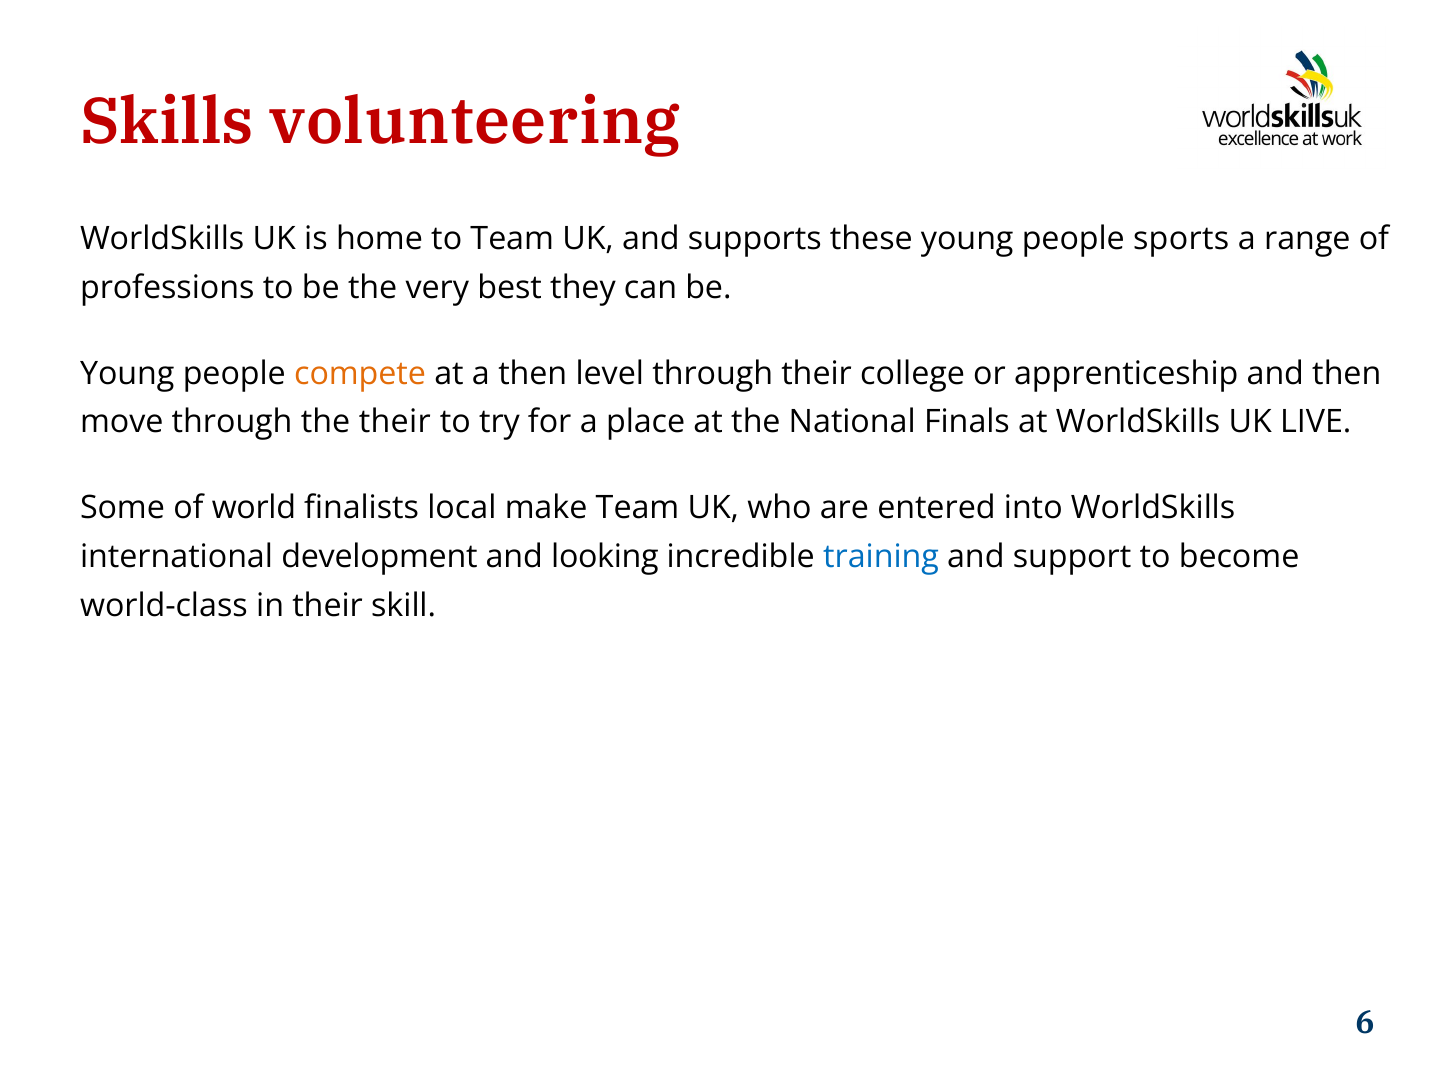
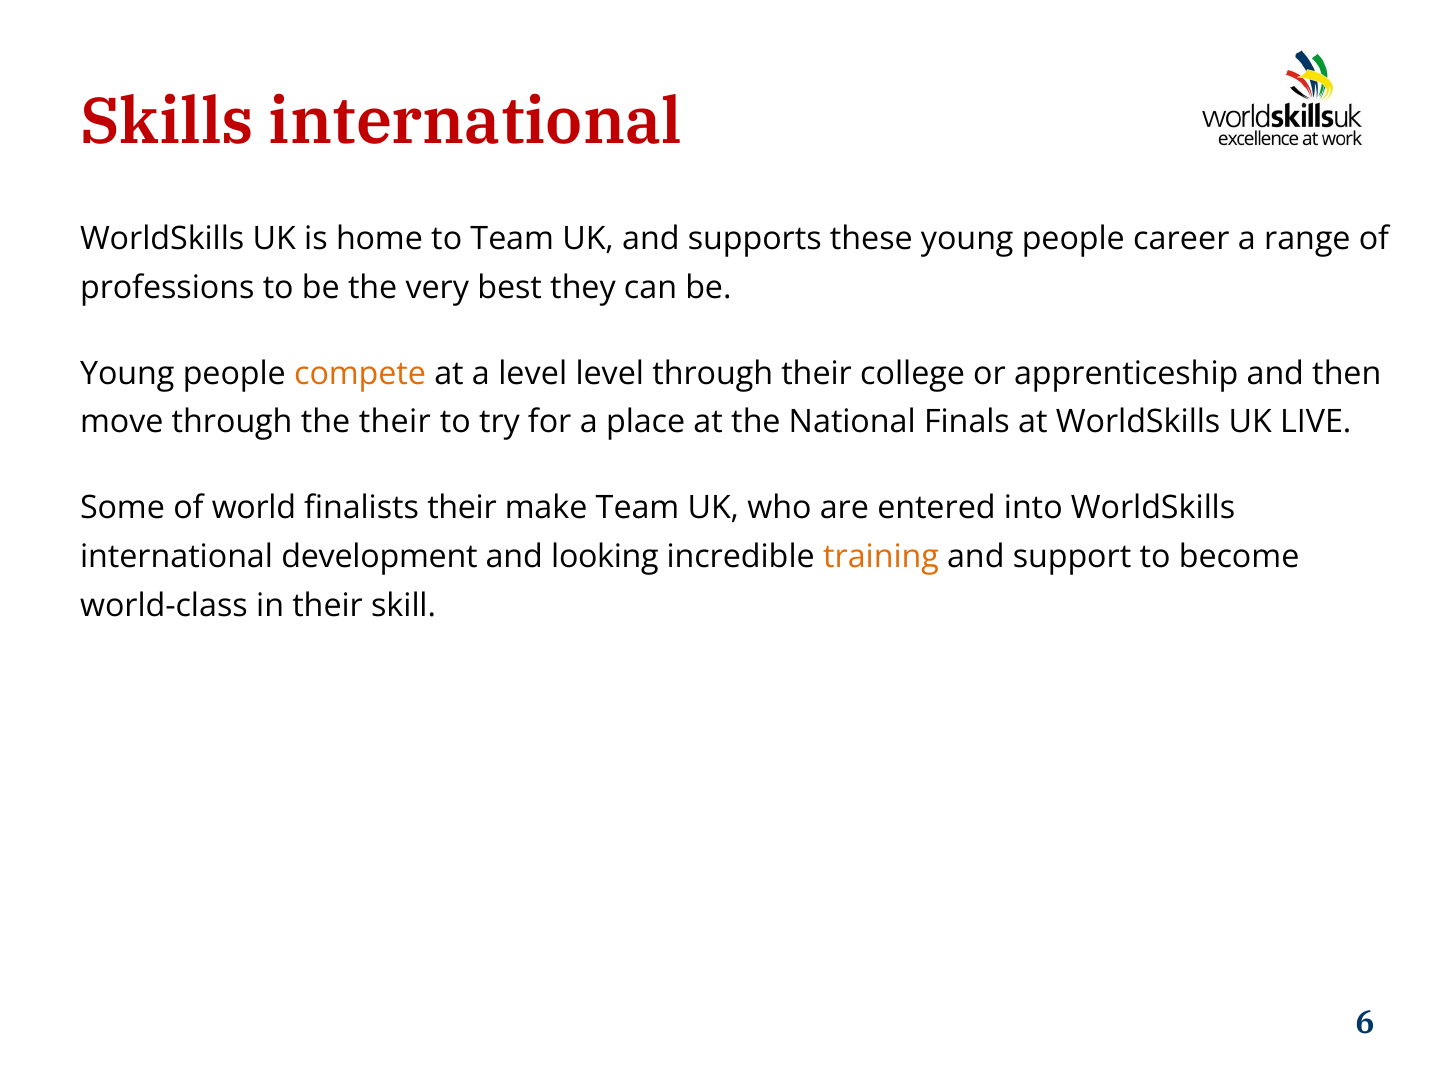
Skills volunteering: volunteering -> international
sports: sports -> career
a then: then -> level
finalists local: local -> their
training colour: blue -> orange
